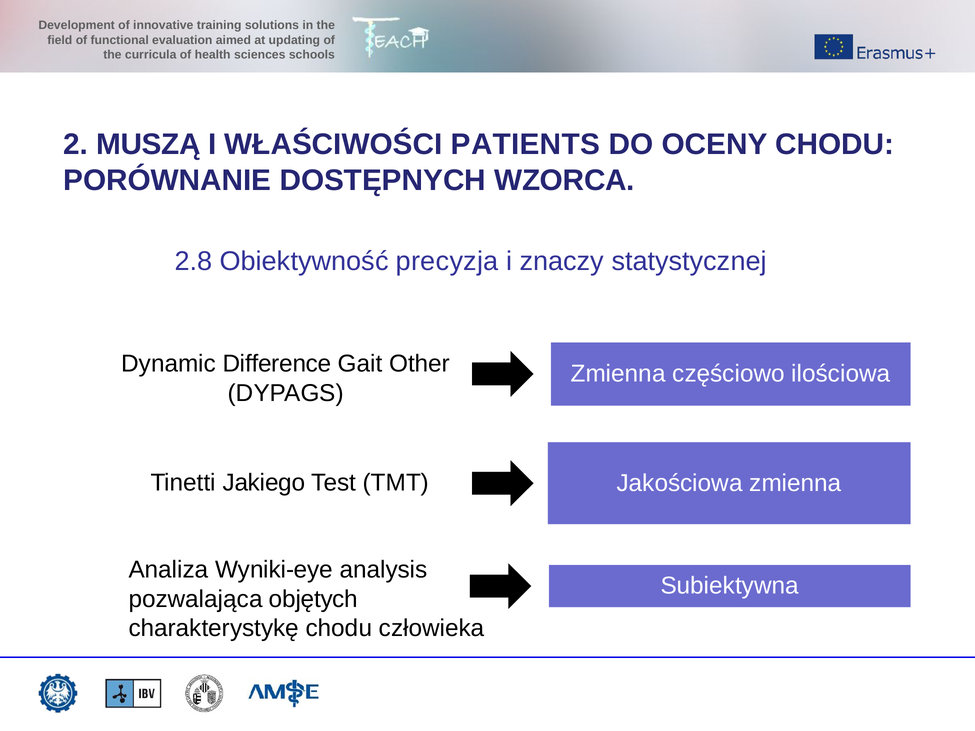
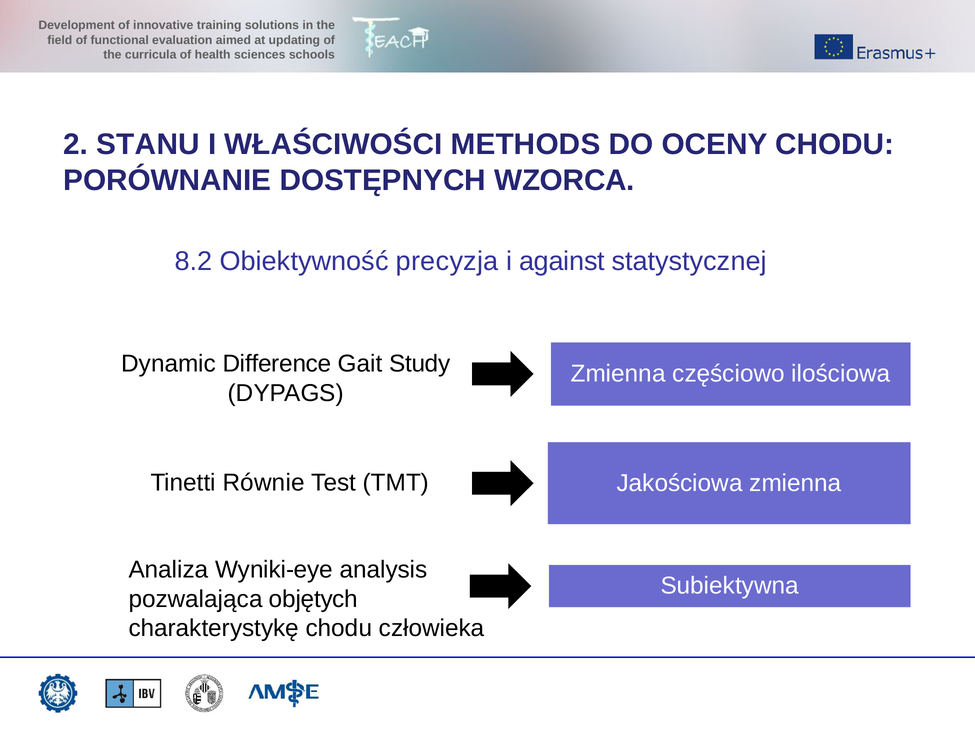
MUSZĄ: MUSZĄ -> STANU
PATIENTS: PATIENTS -> METHODS
2.8: 2.8 -> 8.2
znaczy: znaczy -> against
Other: Other -> Study
Jakiego: Jakiego -> Równie
